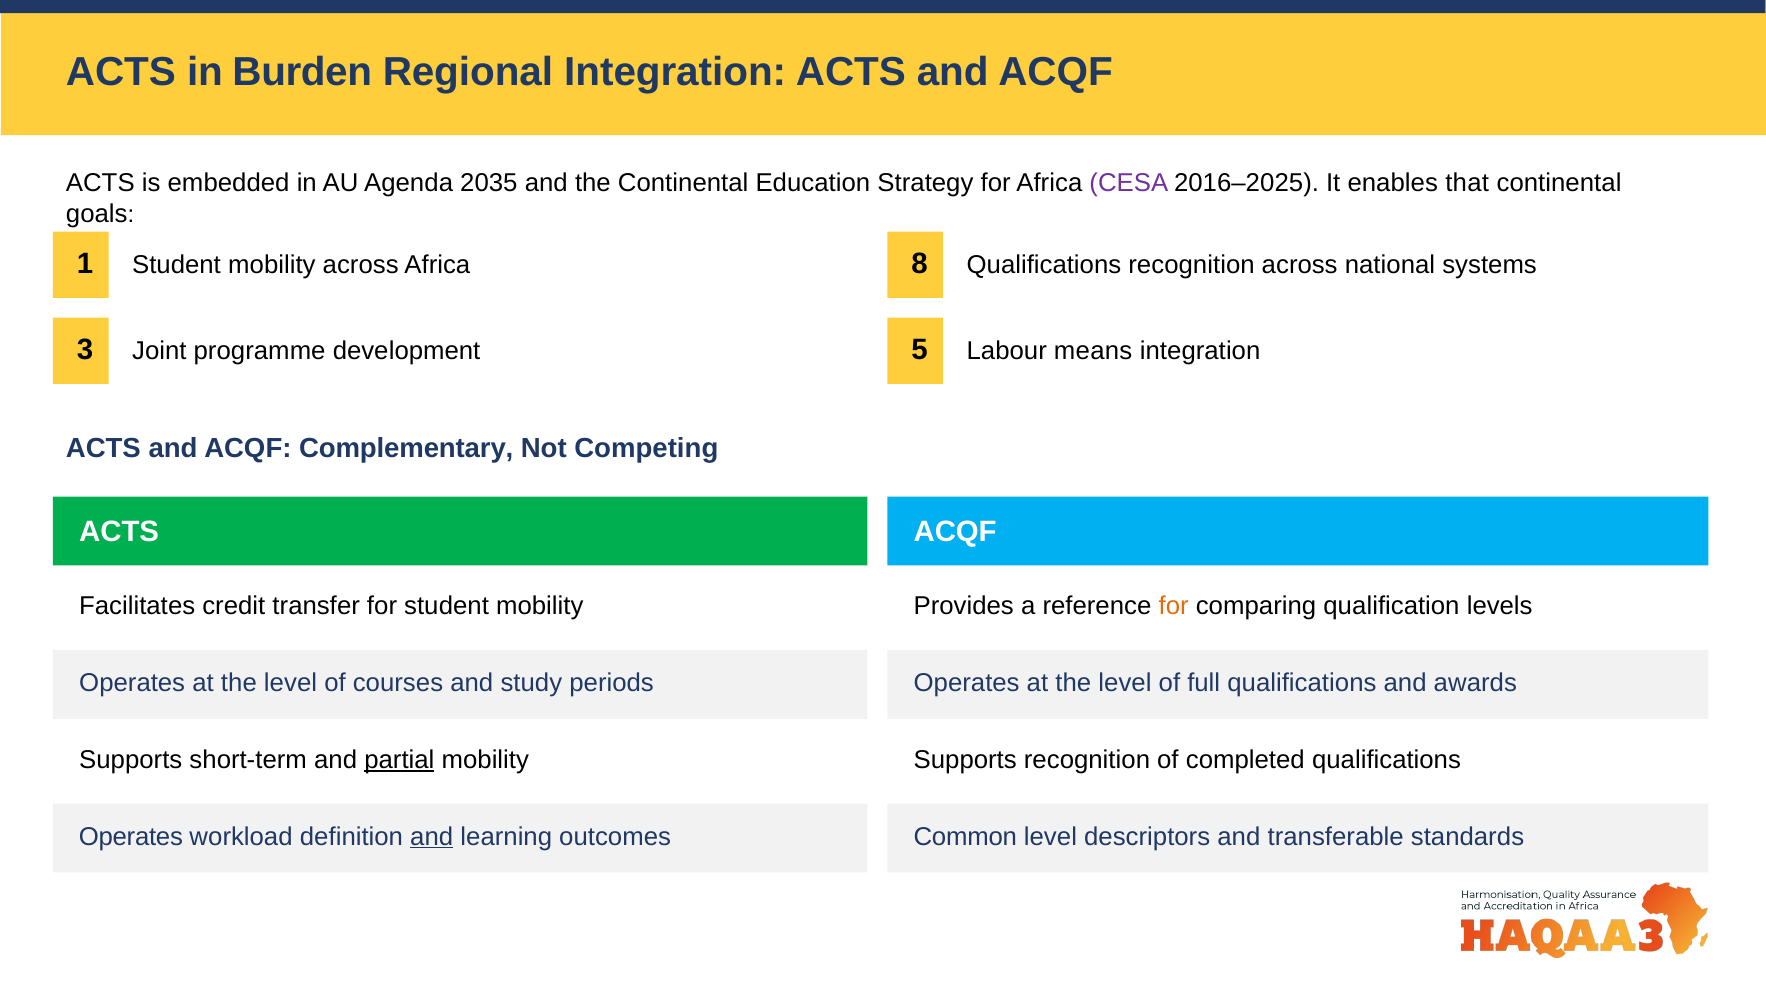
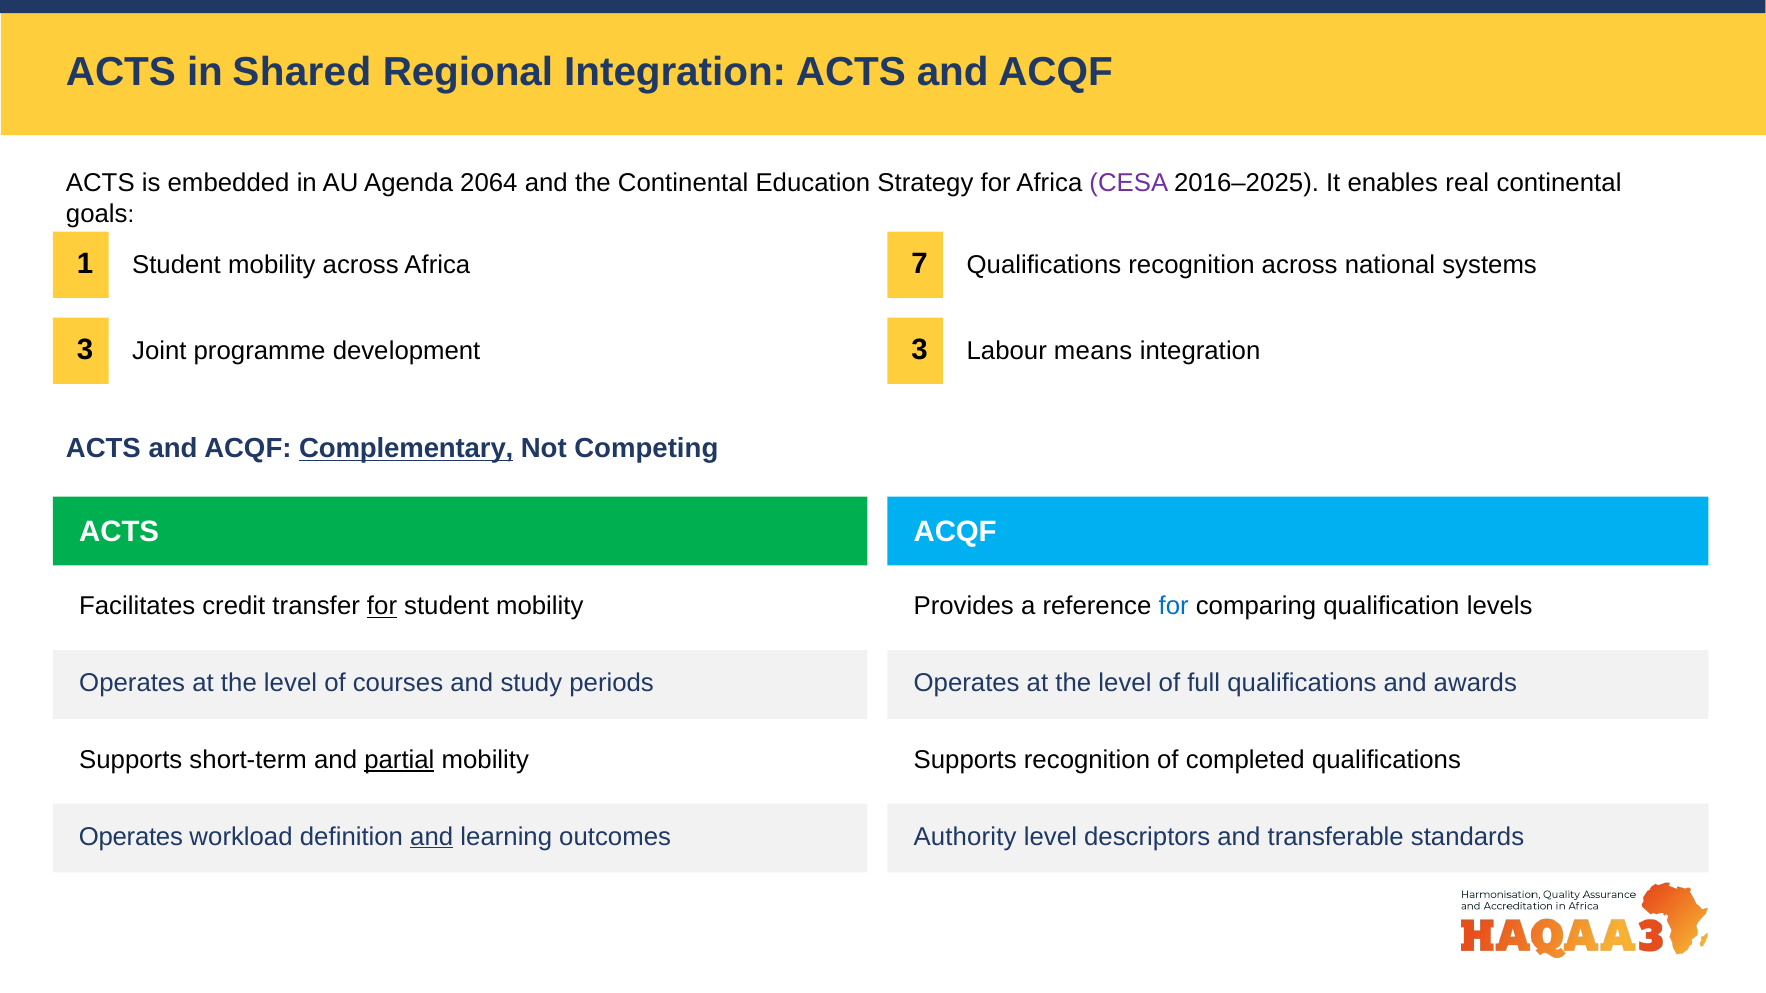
Burden: Burden -> Shared
2035: 2035 -> 2064
that: that -> real
8: 8 -> 7
development 5: 5 -> 3
Complementary underline: none -> present
for at (382, 606) underline: none -> present
for at (1174, 606) colour: orange -> blue
Common: Common -> Authority
